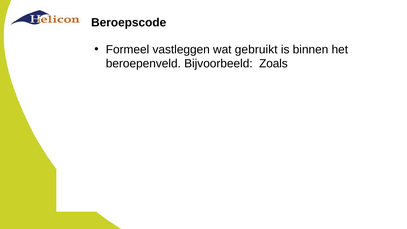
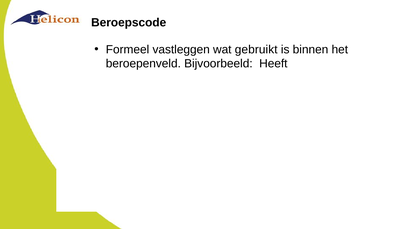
Zoals: Zoals -> Heeft
